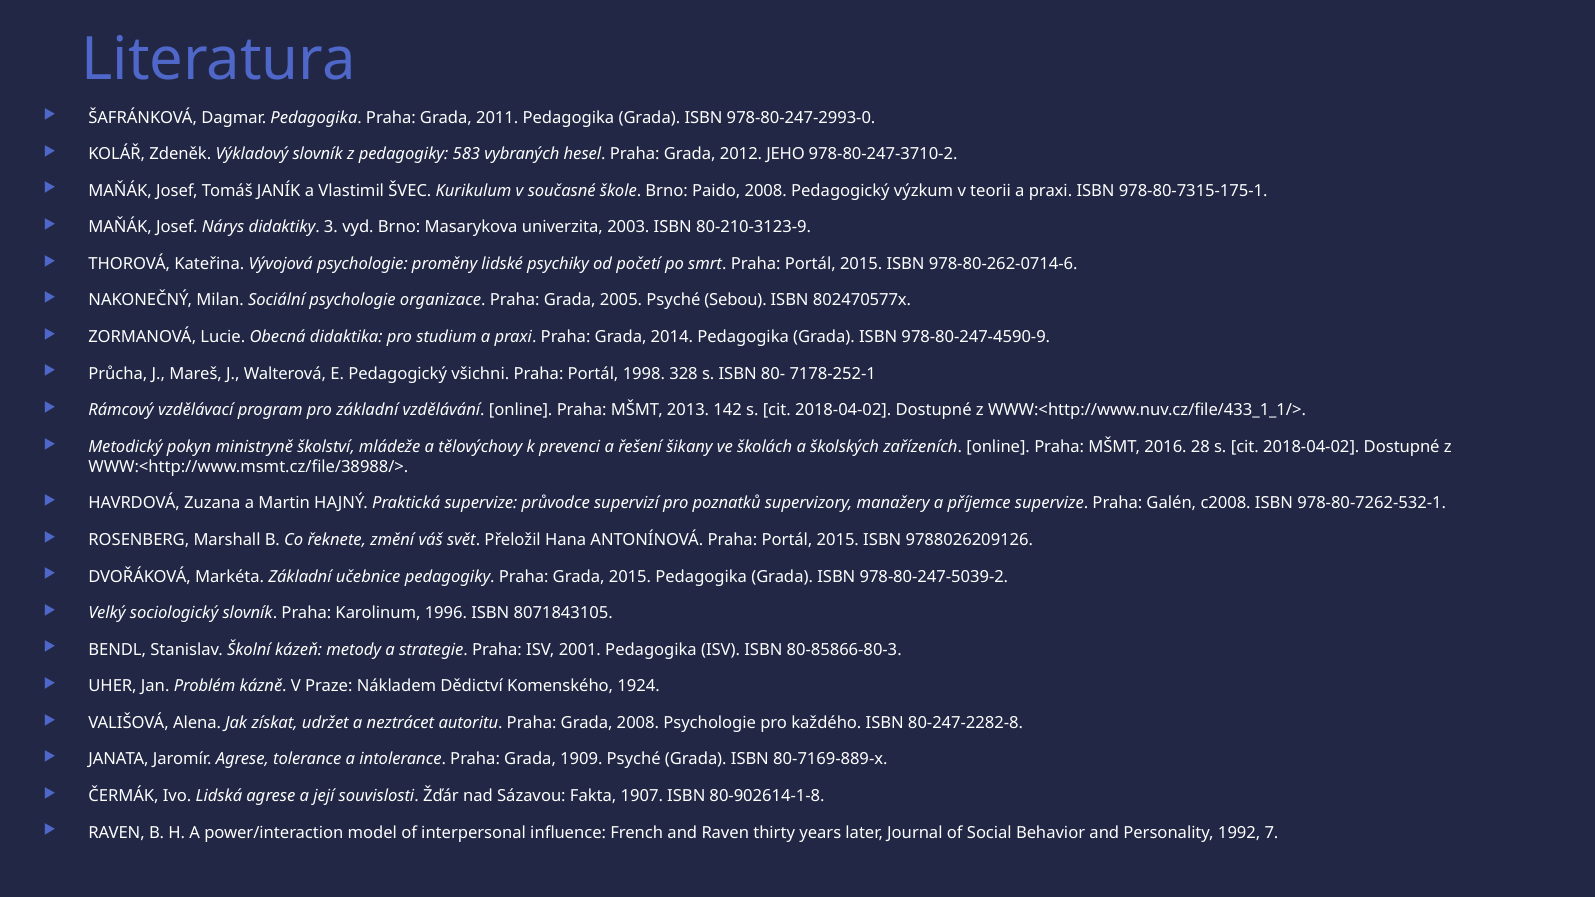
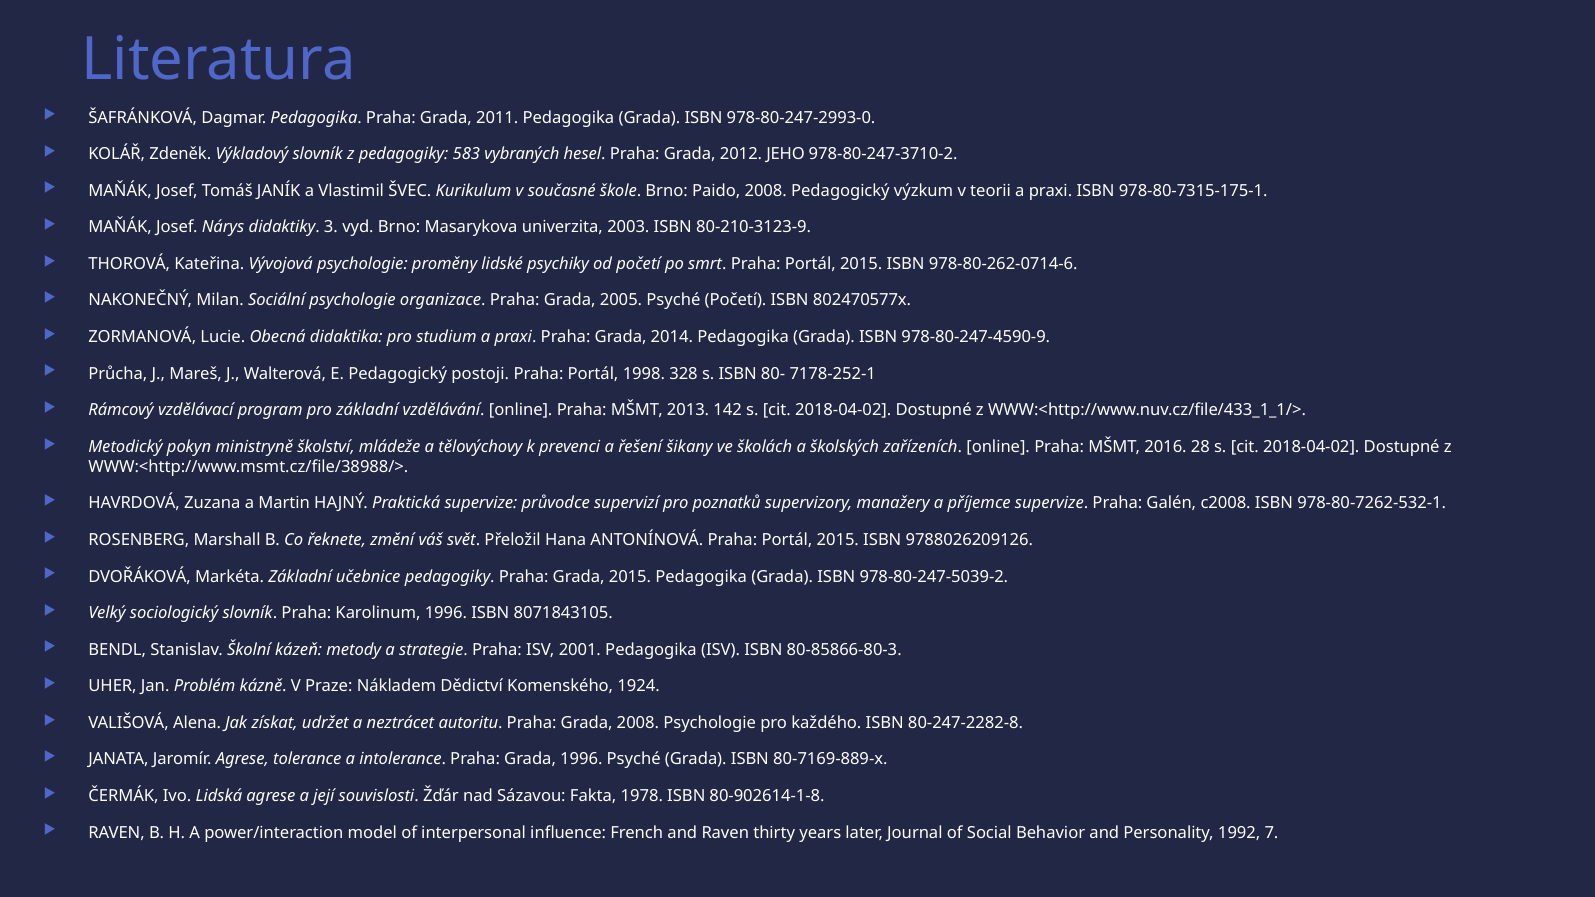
Psyché Sebou: Sebou -> Početí
všichni: všichni -> postoji
Grada 1909: 1909 -> 1996
1907: 1907 -> 1978
